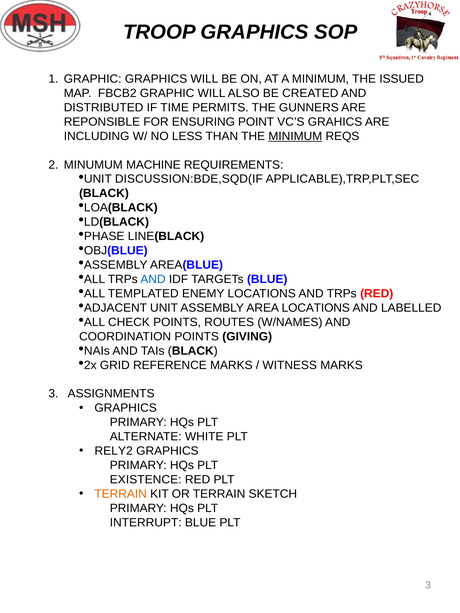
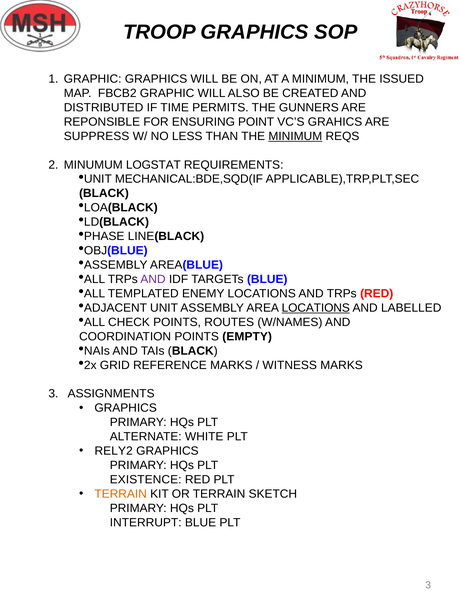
INCLUDING: INCLUDING -> SUPPRESS
MACHINE: MACHINE -> LOGSTAT
DISCUSSION:BDE,SQD(IF: DISCUSSION:BDE,SQD(IF -> MECHANICAL:BDE,SQD(IF
AND at (153, 279) colour: blue -> purple
LOCATIONS at (316, 308) underline: none -> present
GIVING: GIVING -> EMPTY
